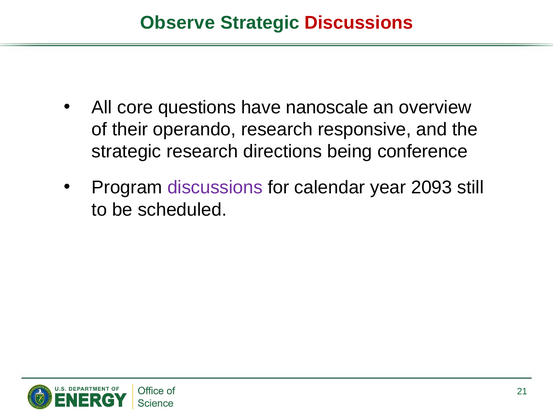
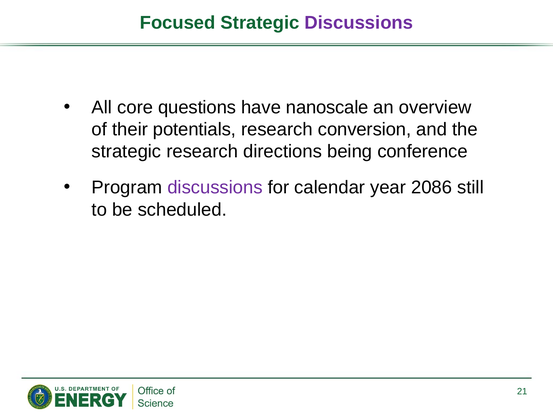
Observe: Observe -> Focused
Discussions at (359, 23) colour: red -> purple
operando: operando -> potentials
responsive: responsive -> conversion
2093: 2093 -> 2086
